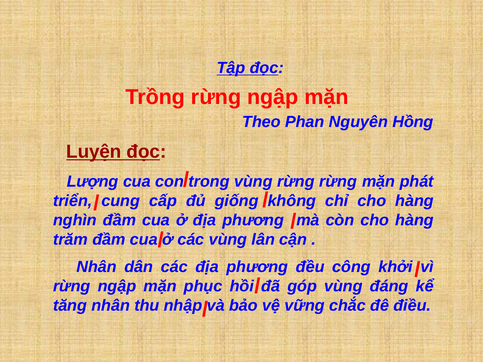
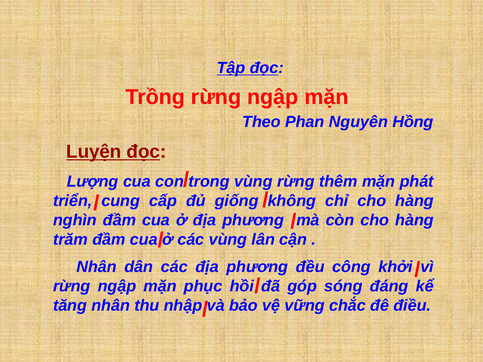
rừng rừng: rừng -> thêm
góp vùng: vùng -> sóng
